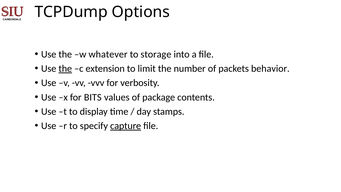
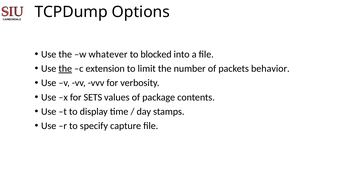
storage: storage -> blocked
BITS: BITS -> SETS
capture underline: present -> none
